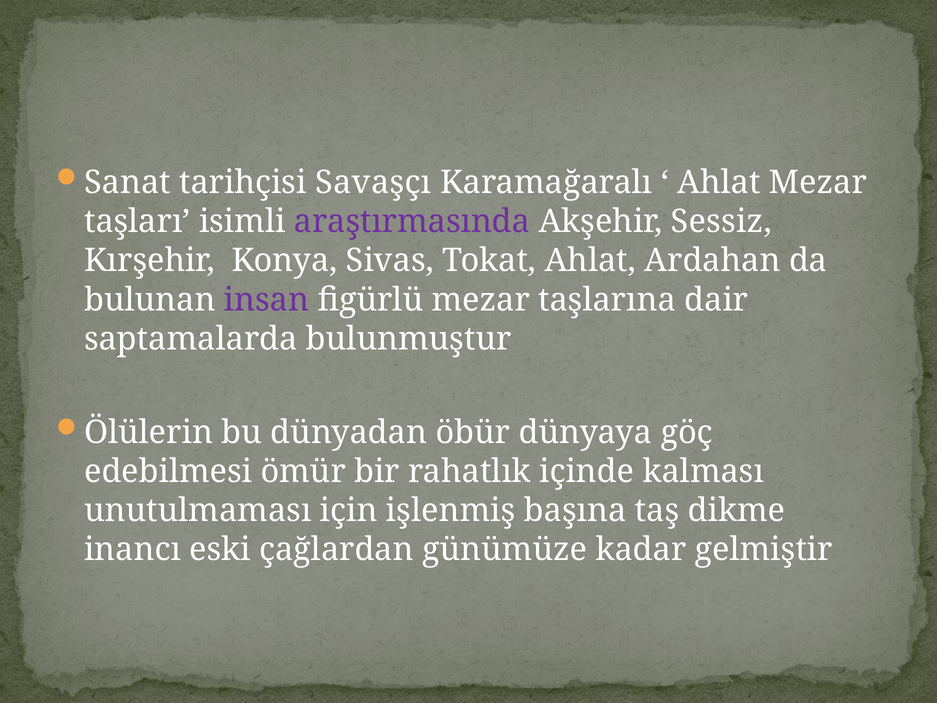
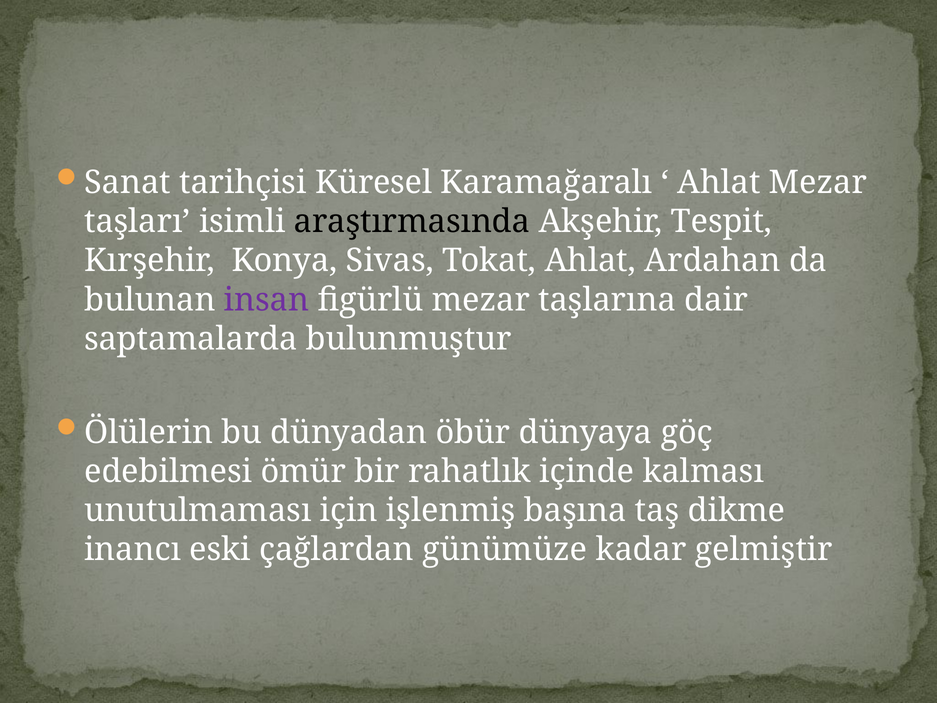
Savaşçı: Savaşçı -> Küresel
araştırmasında colour: purple -> black
Sessiz: Sessiz -> Tespit
